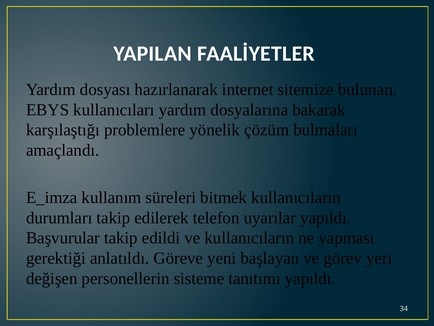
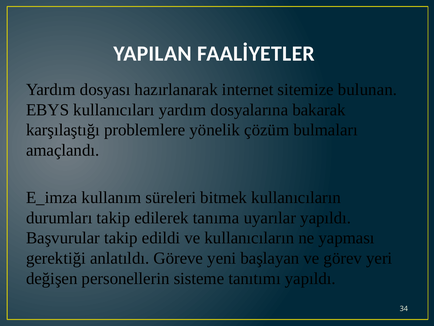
telefon: telefon -> tanıma
